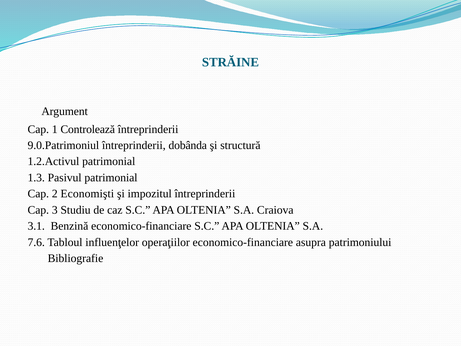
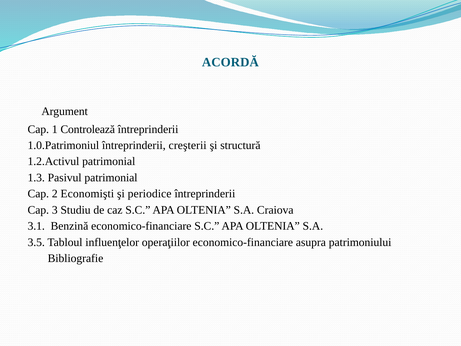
STRĂINE: STRĂINE -> ACORDĂ
9.0.Patrimoniul: 9.0.Patrimoniul -> 1.0.Patrimoniul
dobânda: dobânda -> creşterii
impozitul: impozitul -> periodice
7.6: 7.6 -> 3.5
